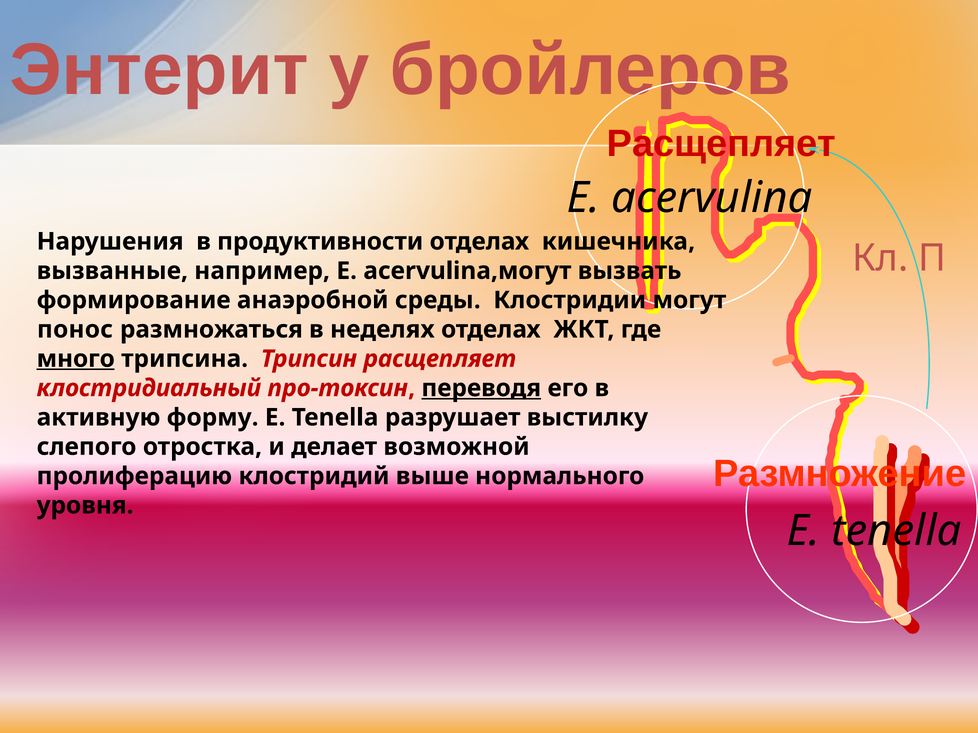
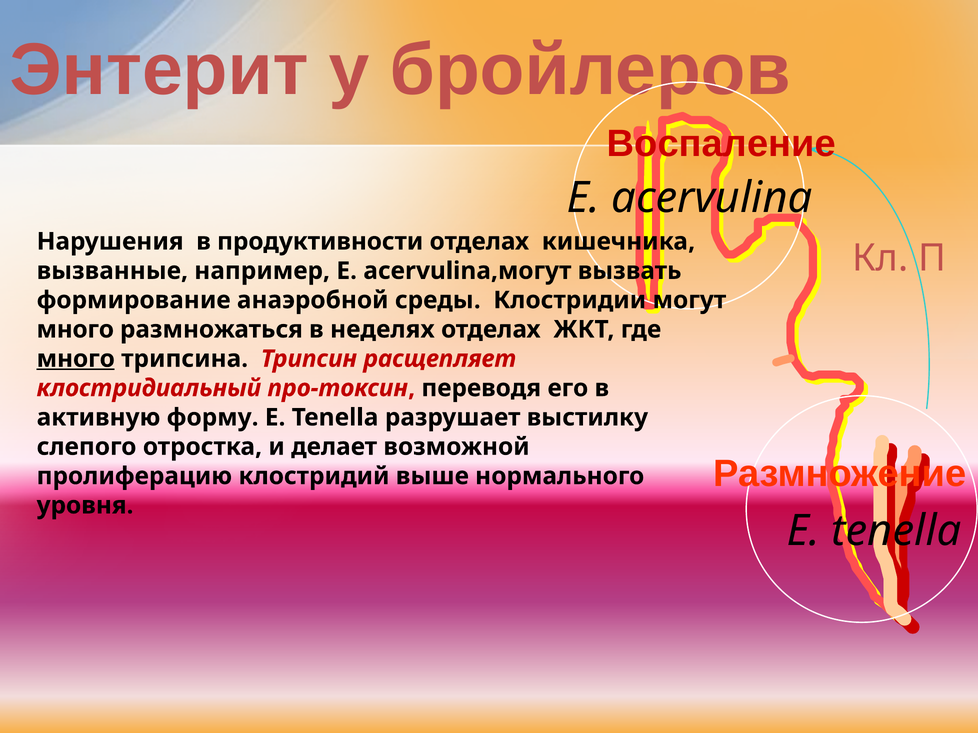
Расщепляет at (721, 144): Расщепляет -> Воспаление
понос at (75, 330): понос -> много
переводя underline: present -> none
